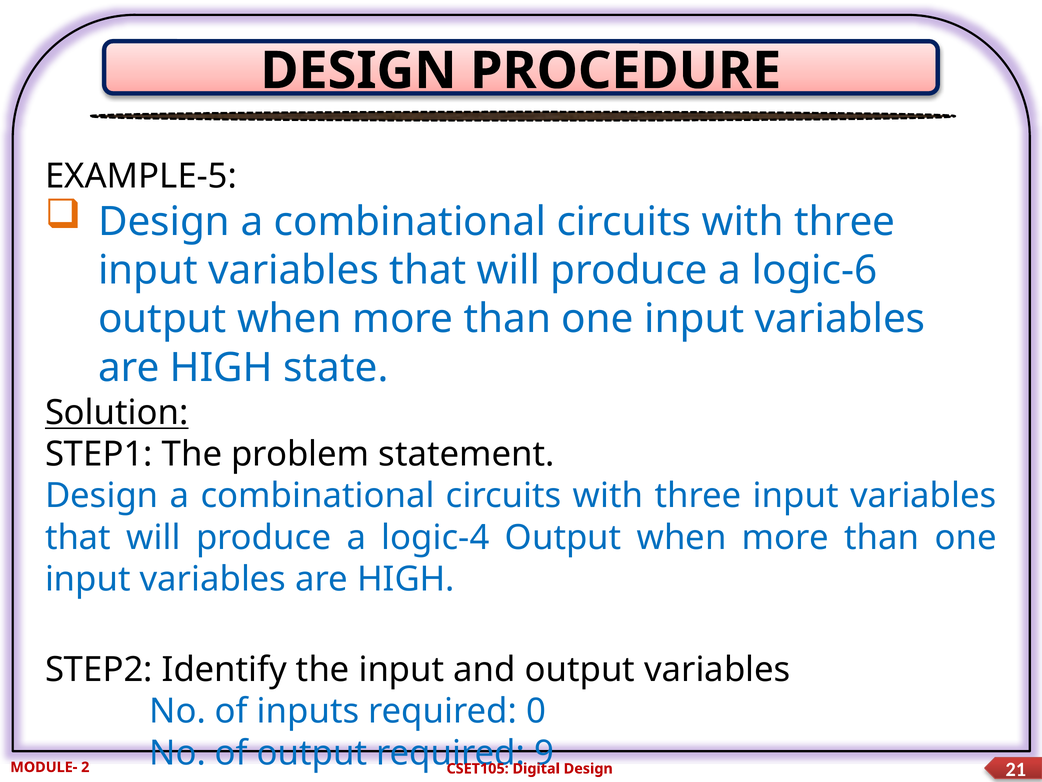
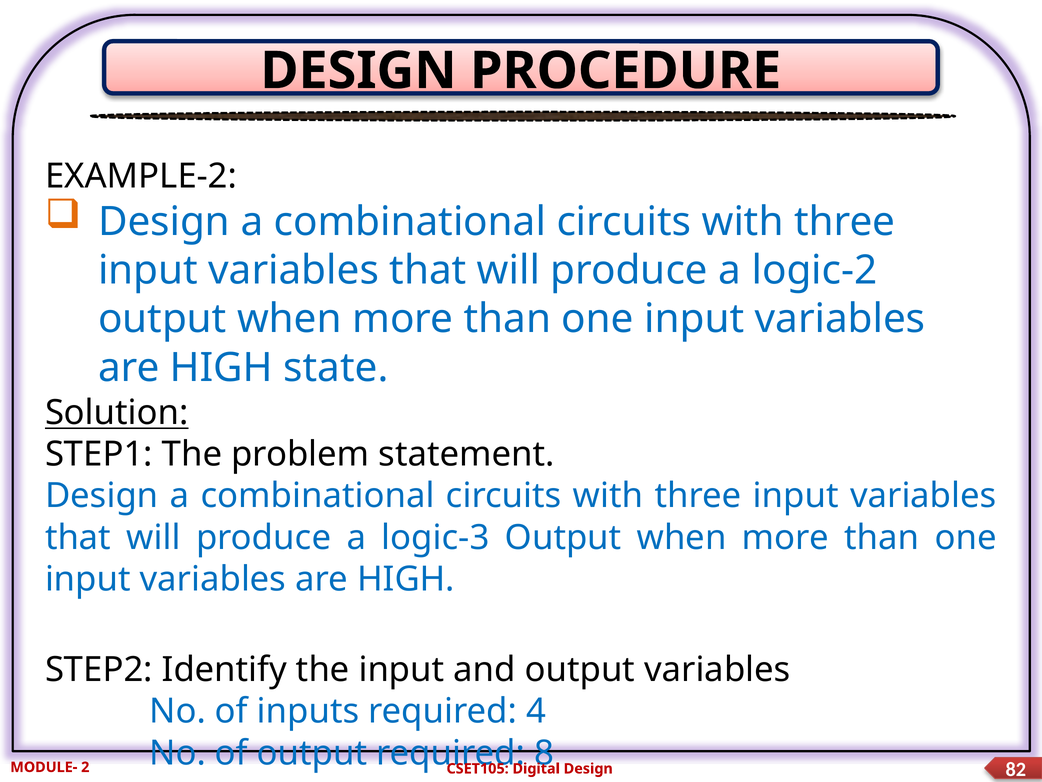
EXAMPLE-5: EXAMPLE-5 -> EXAMPLE-2
logic-6: logic-6 -> logic-2
logic-4: logic-4 -> logic-3
0: 0 -> 4
9: 9 -> 8
21: 21 -> 82
